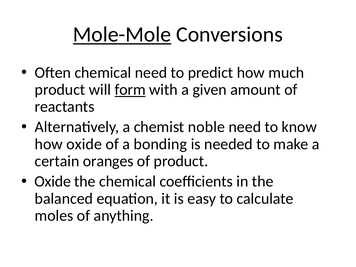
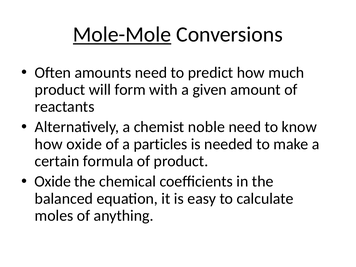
Often chemical: chemical -> amounts
form underline: present -> none
bonding: bonding -> particles
oranges: oranges -> formula
